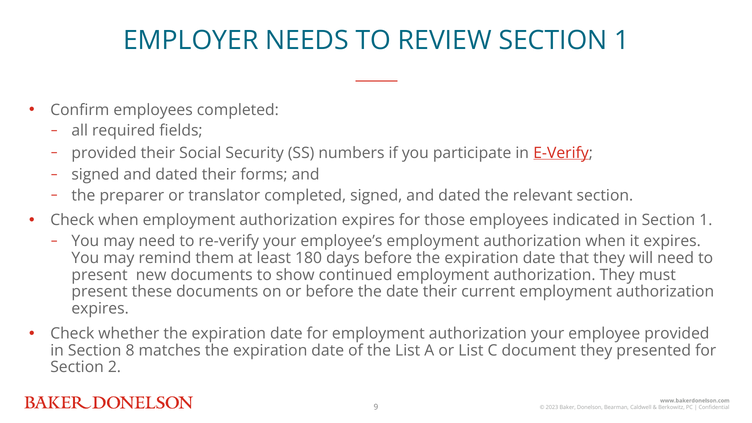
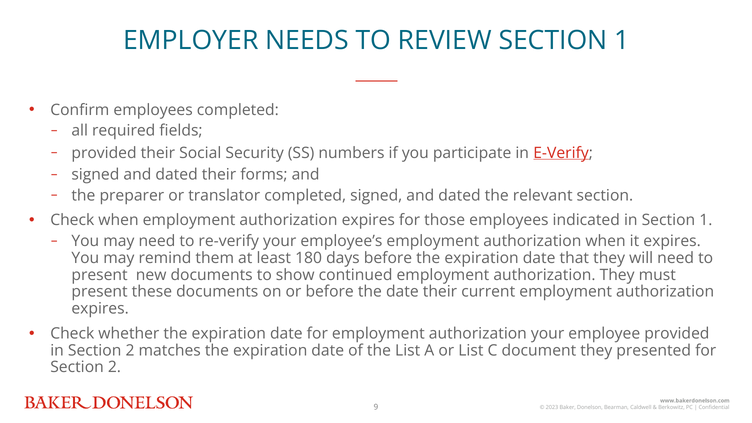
in Section 8: 8 -> 2
